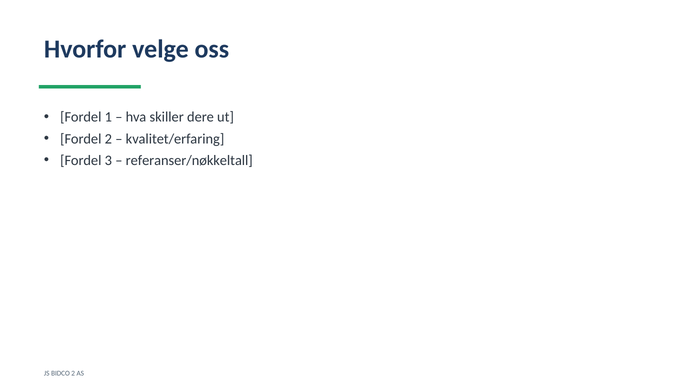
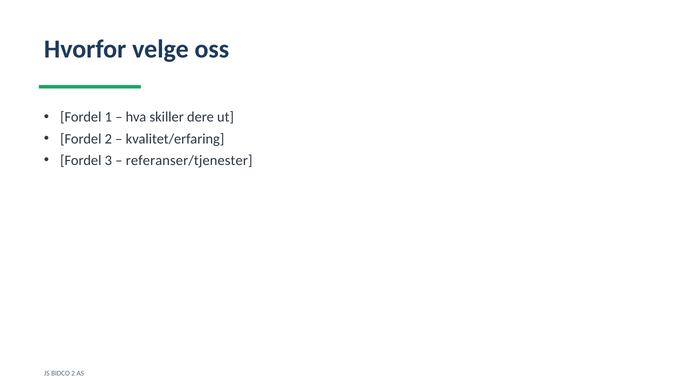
referanser/nøkkeltall: referanser/nøkkeltall -> referanser/tjenester
